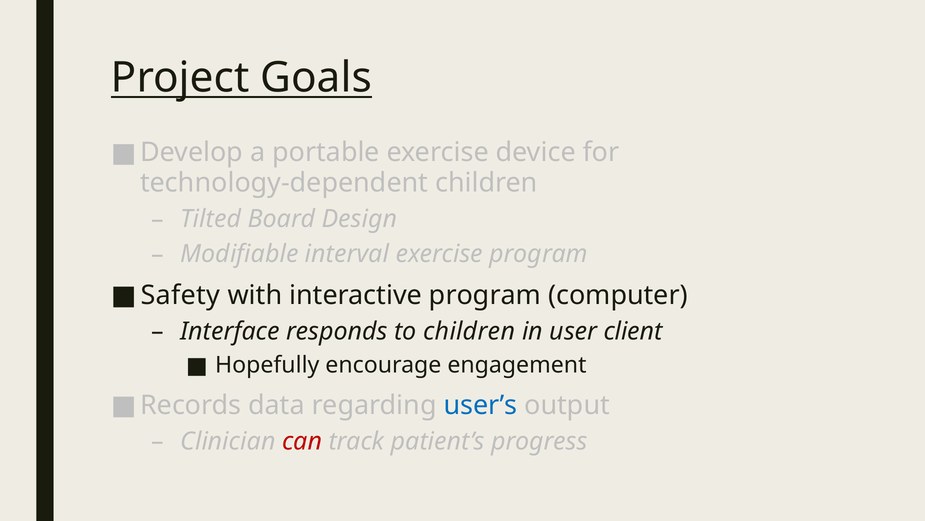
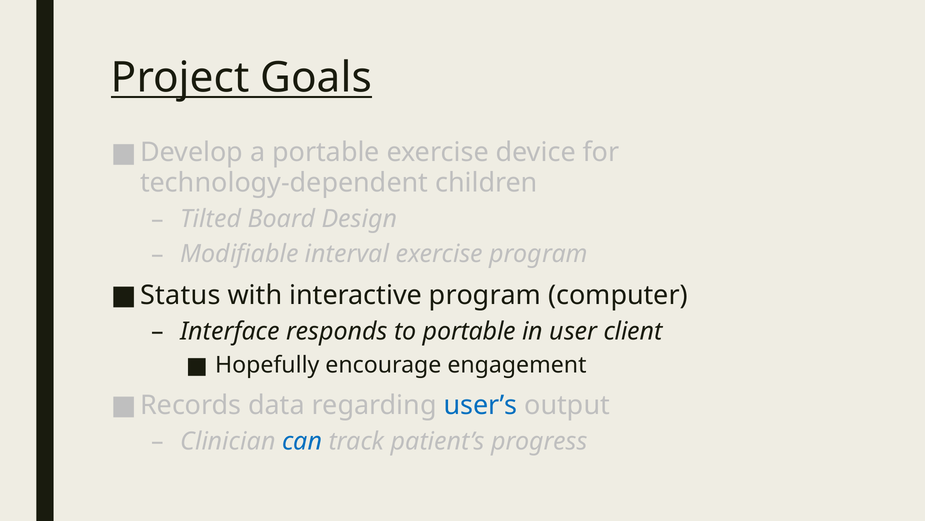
Safety: Safety -> Status
to children: children -> portable
can colour: red -> blue
